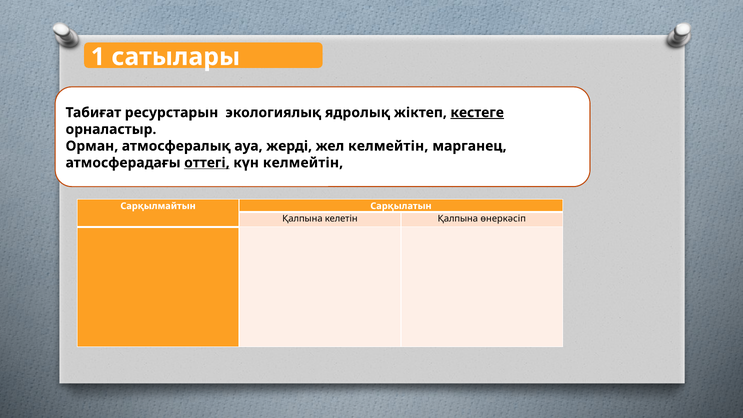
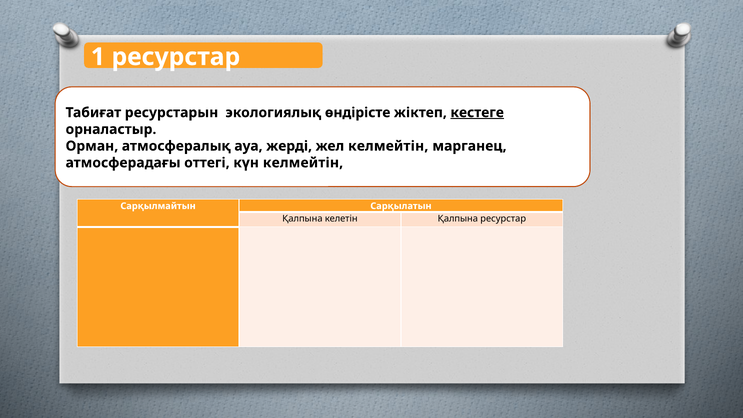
1 сатылары: сатылары -> ресурстар
ядролық: ядролық -> өндірісте
оттегі underline: present -> none
Қалпына өнеркәсіп: өнеркәсіп -> ресурстар
